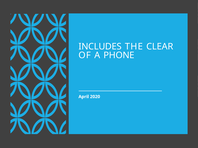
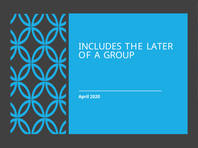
CLEAR: CLEAR -> LATER
PHONE: PHONE -> GROUP
